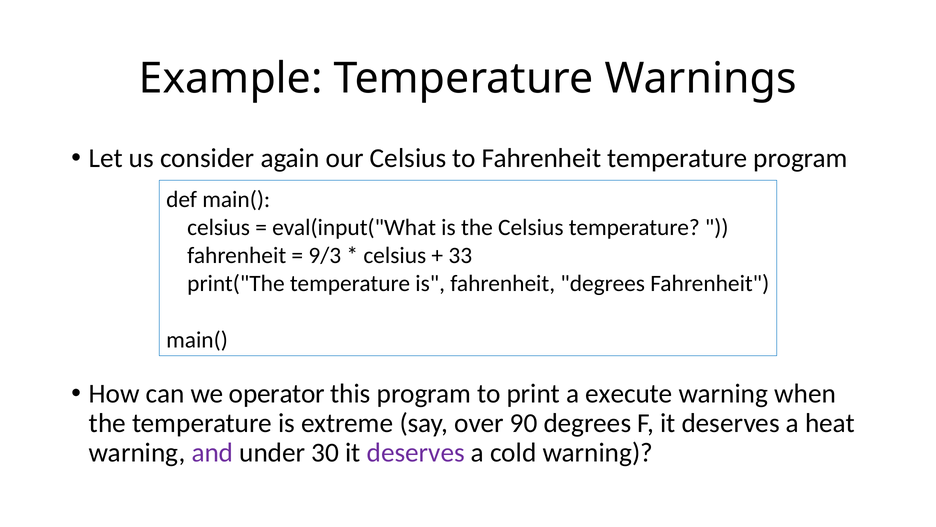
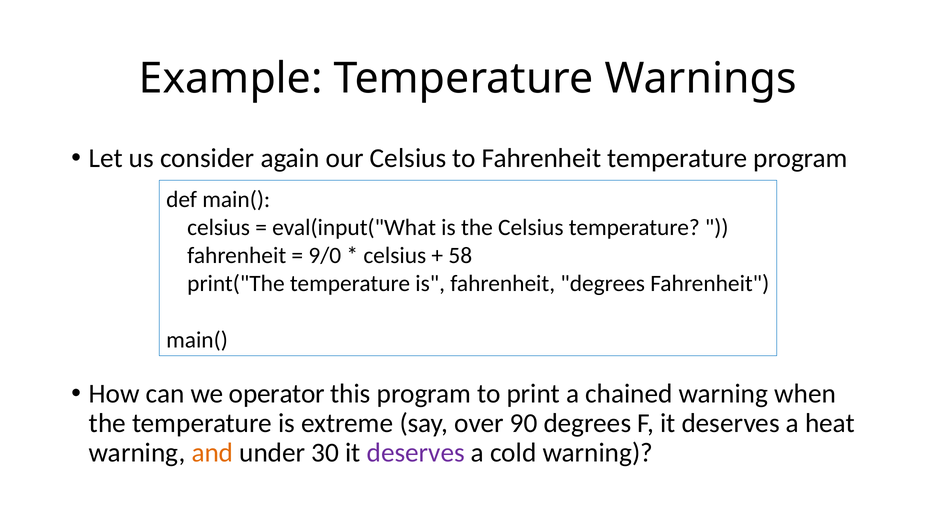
9/3: 9/3 -> 9/0
33: 33 -> 58
execute: execute -> chained
and colour: purple -> orange
